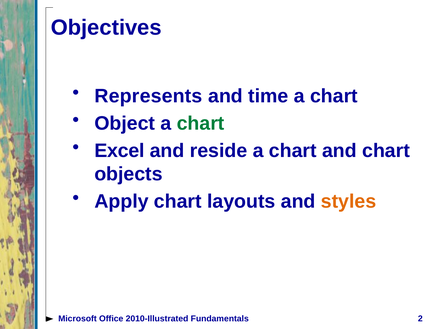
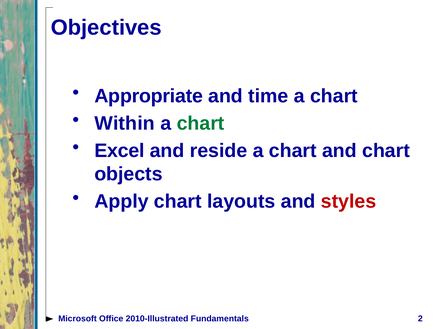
Represents: Represents -> Appropriate
Object: Object -> Within
styles colour: orange -> red
